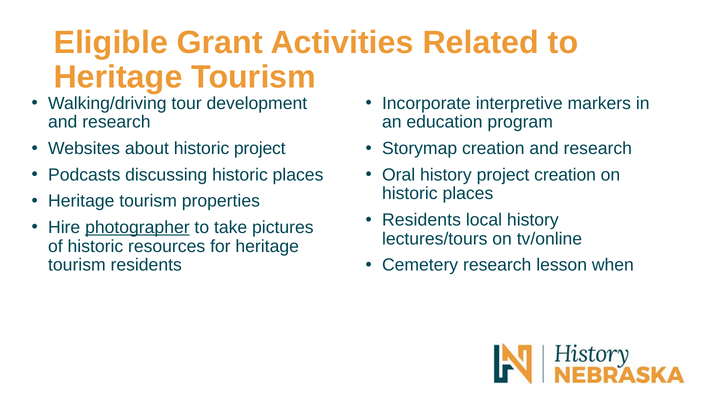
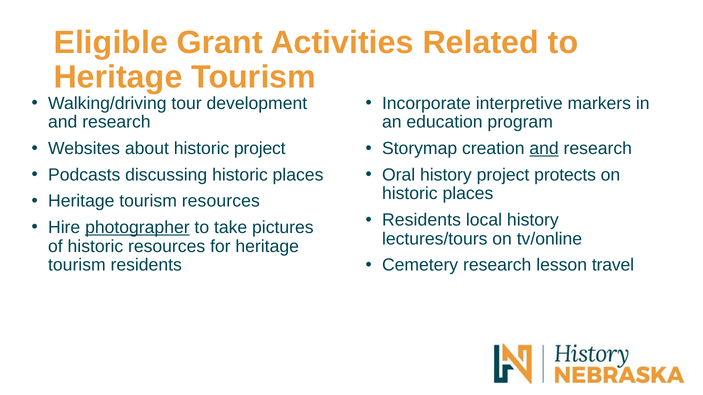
and at (544, 149) underline: none -> present
project creation: creation -> protects
tourism properties: properties -> resources
when: when -> travel
